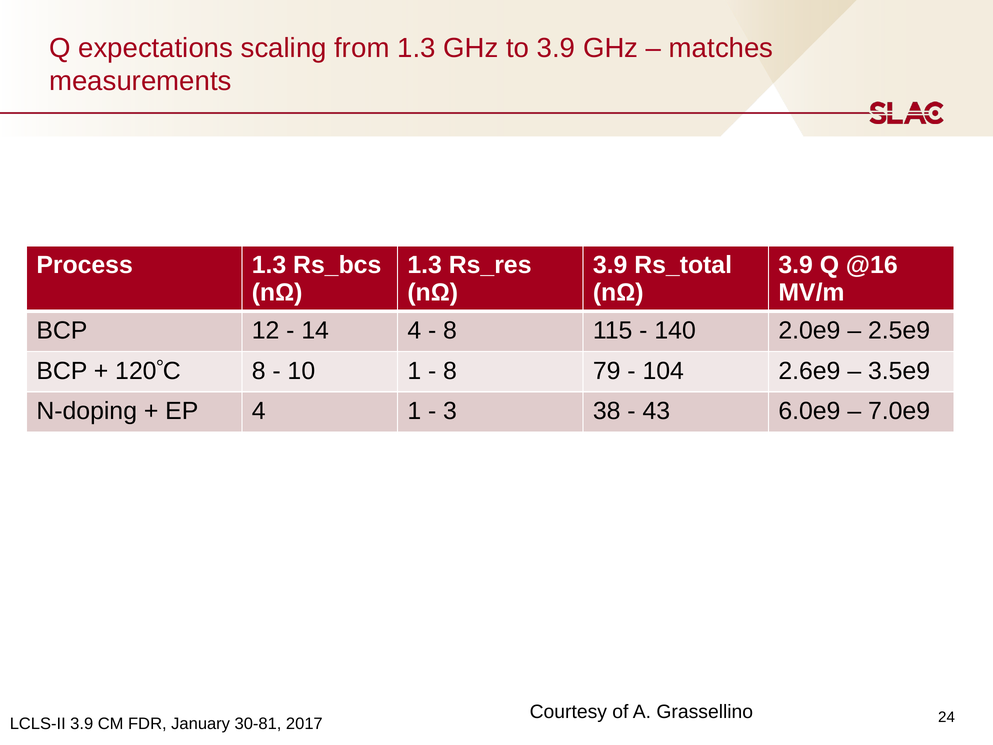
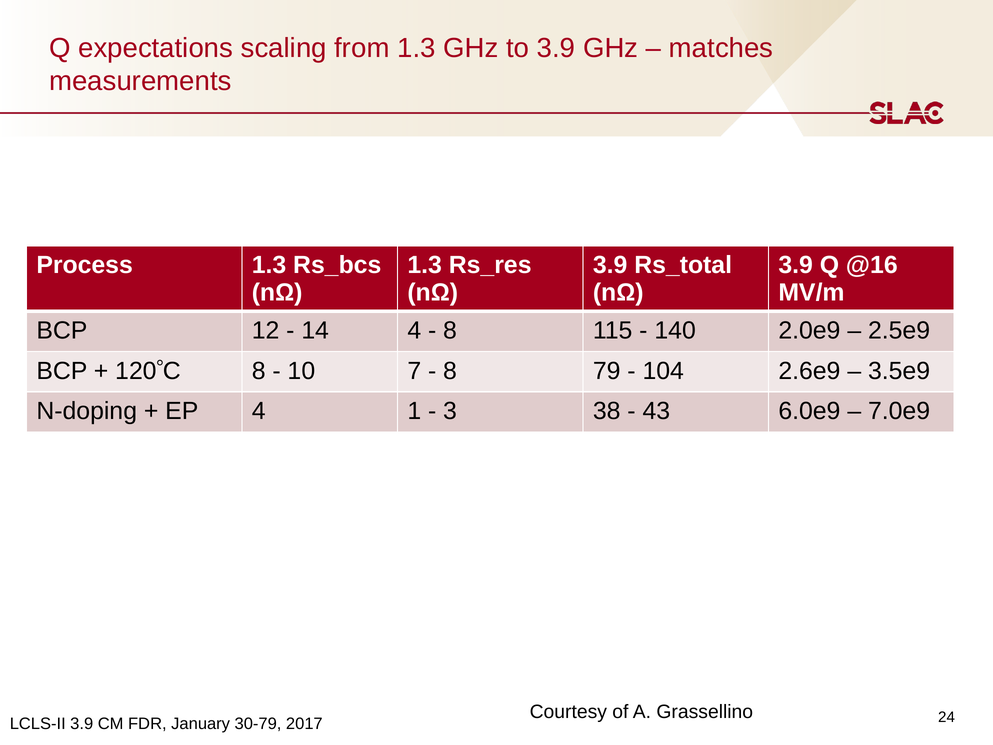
10 1: 1 -> 7
30-81: 30-81 -> 30-79
